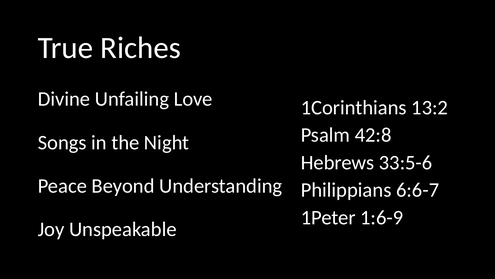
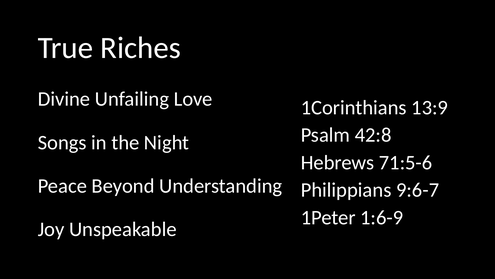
13:2: 13:2 -> 13:9
33:5-6: 33:5-6 -> 71:5-6
6:6-7: 6:6-7 -> 9:6-7
